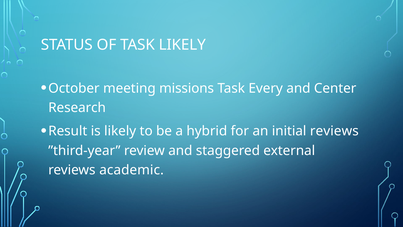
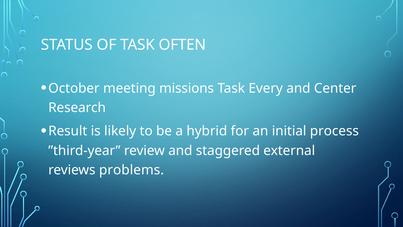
TASK LIKELY: LIKELY -> OFTEN
initial reviews: reviews -> process
academic: academic -> problems
